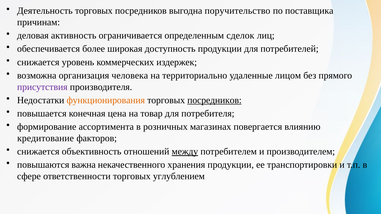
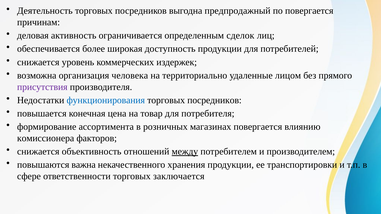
поручительство: поручительство -> предпродажный
по поставщика: поставщика -> повергается
функционирования colour: orange -> blue
посредников at (214, 100) underline: present -> none
кредитование: кредитование -> комиссионера
углублением: углублением -> заключается
